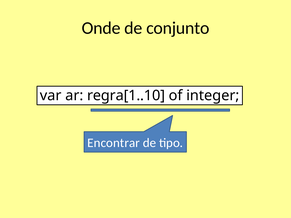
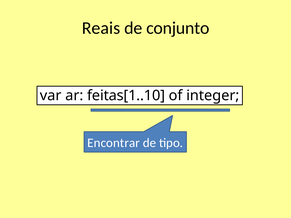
Onde: Onde -> Reais
regra[1..10: regra[1..10 -> feitas[1..10
